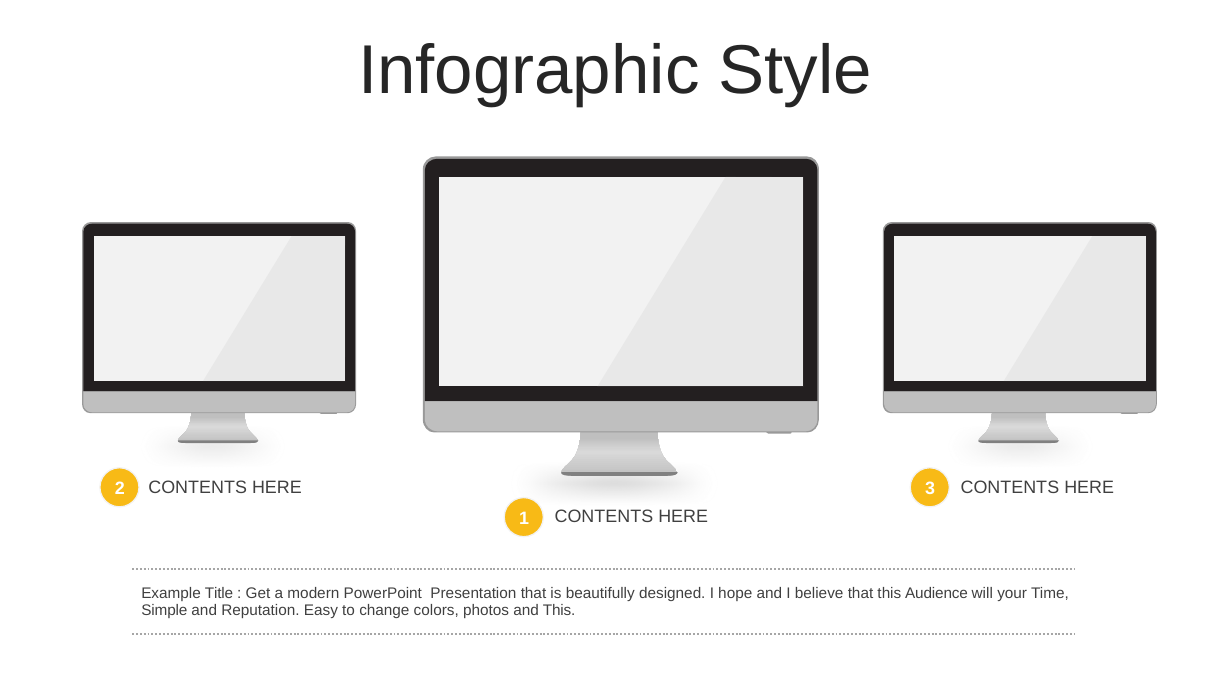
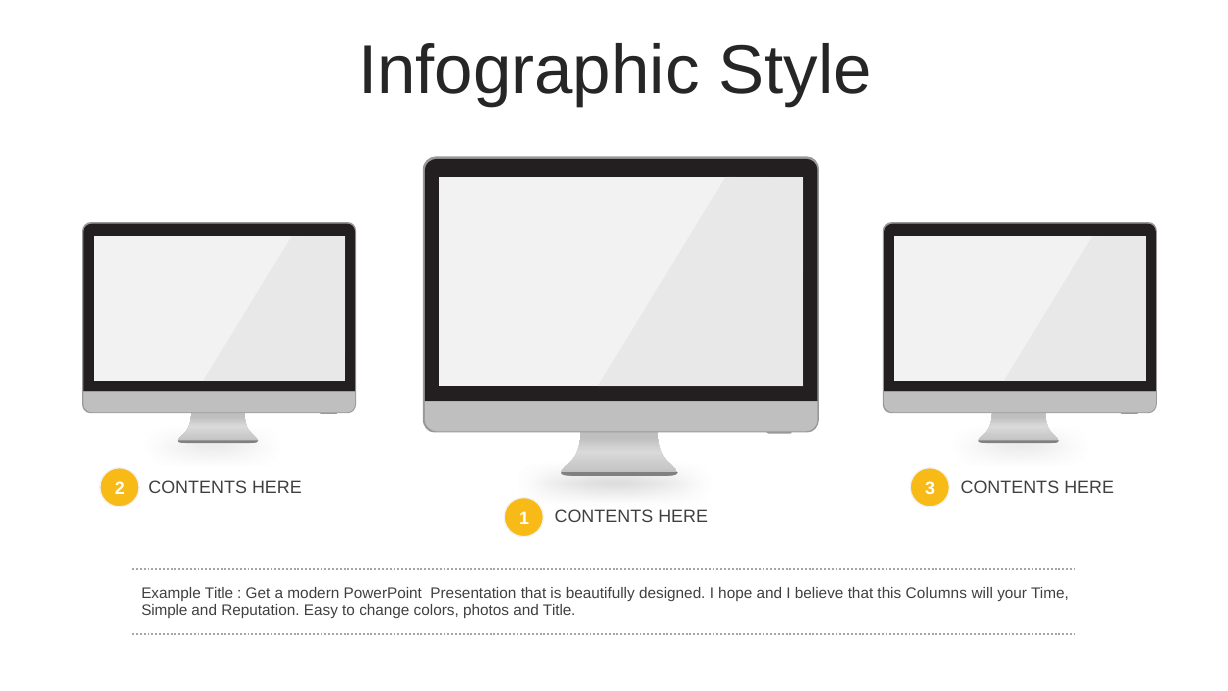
Audience: Audience -> Columns
and This: This -> Title
